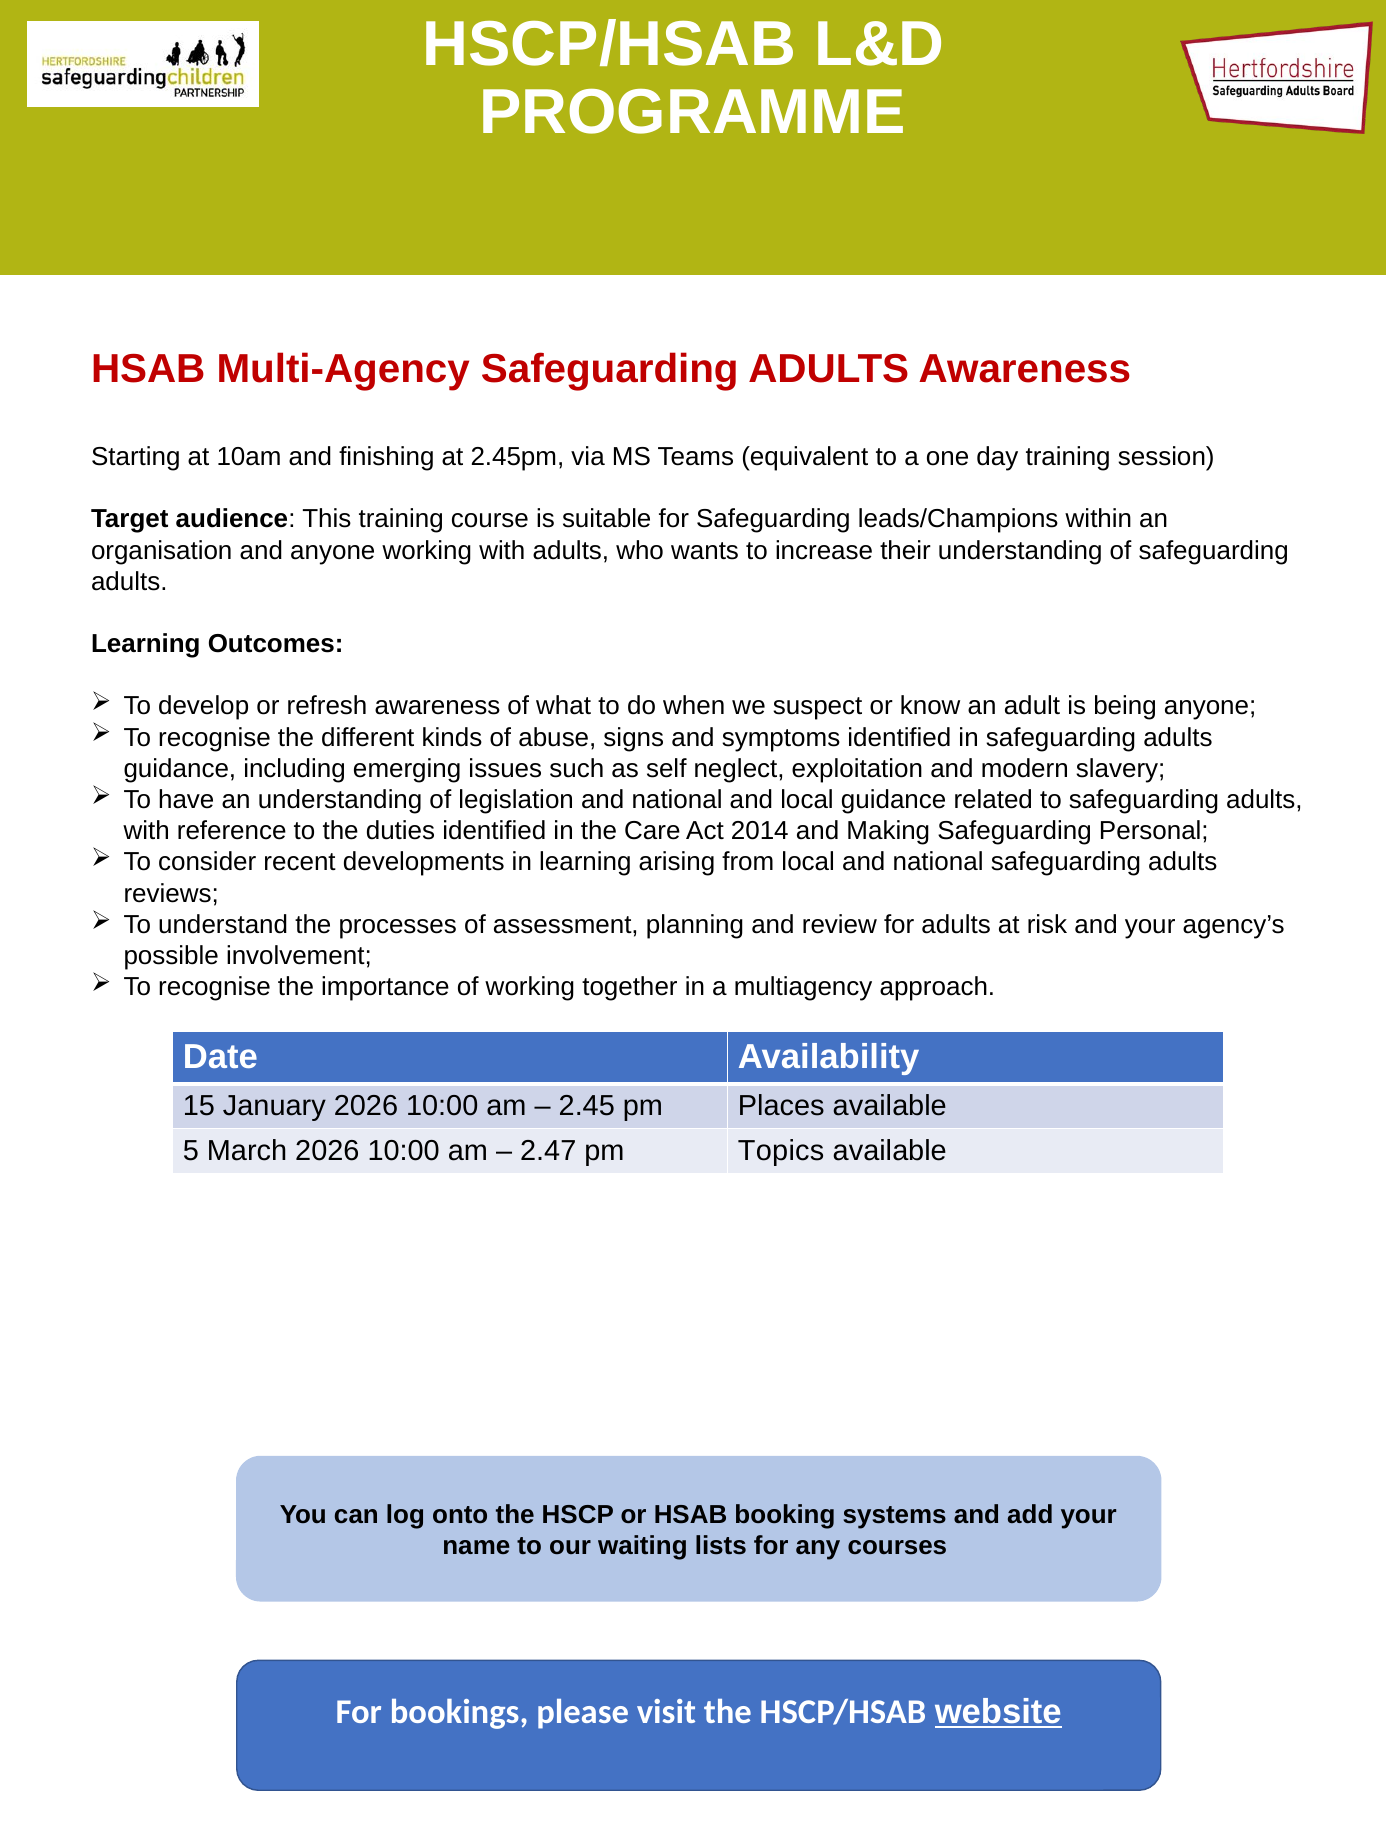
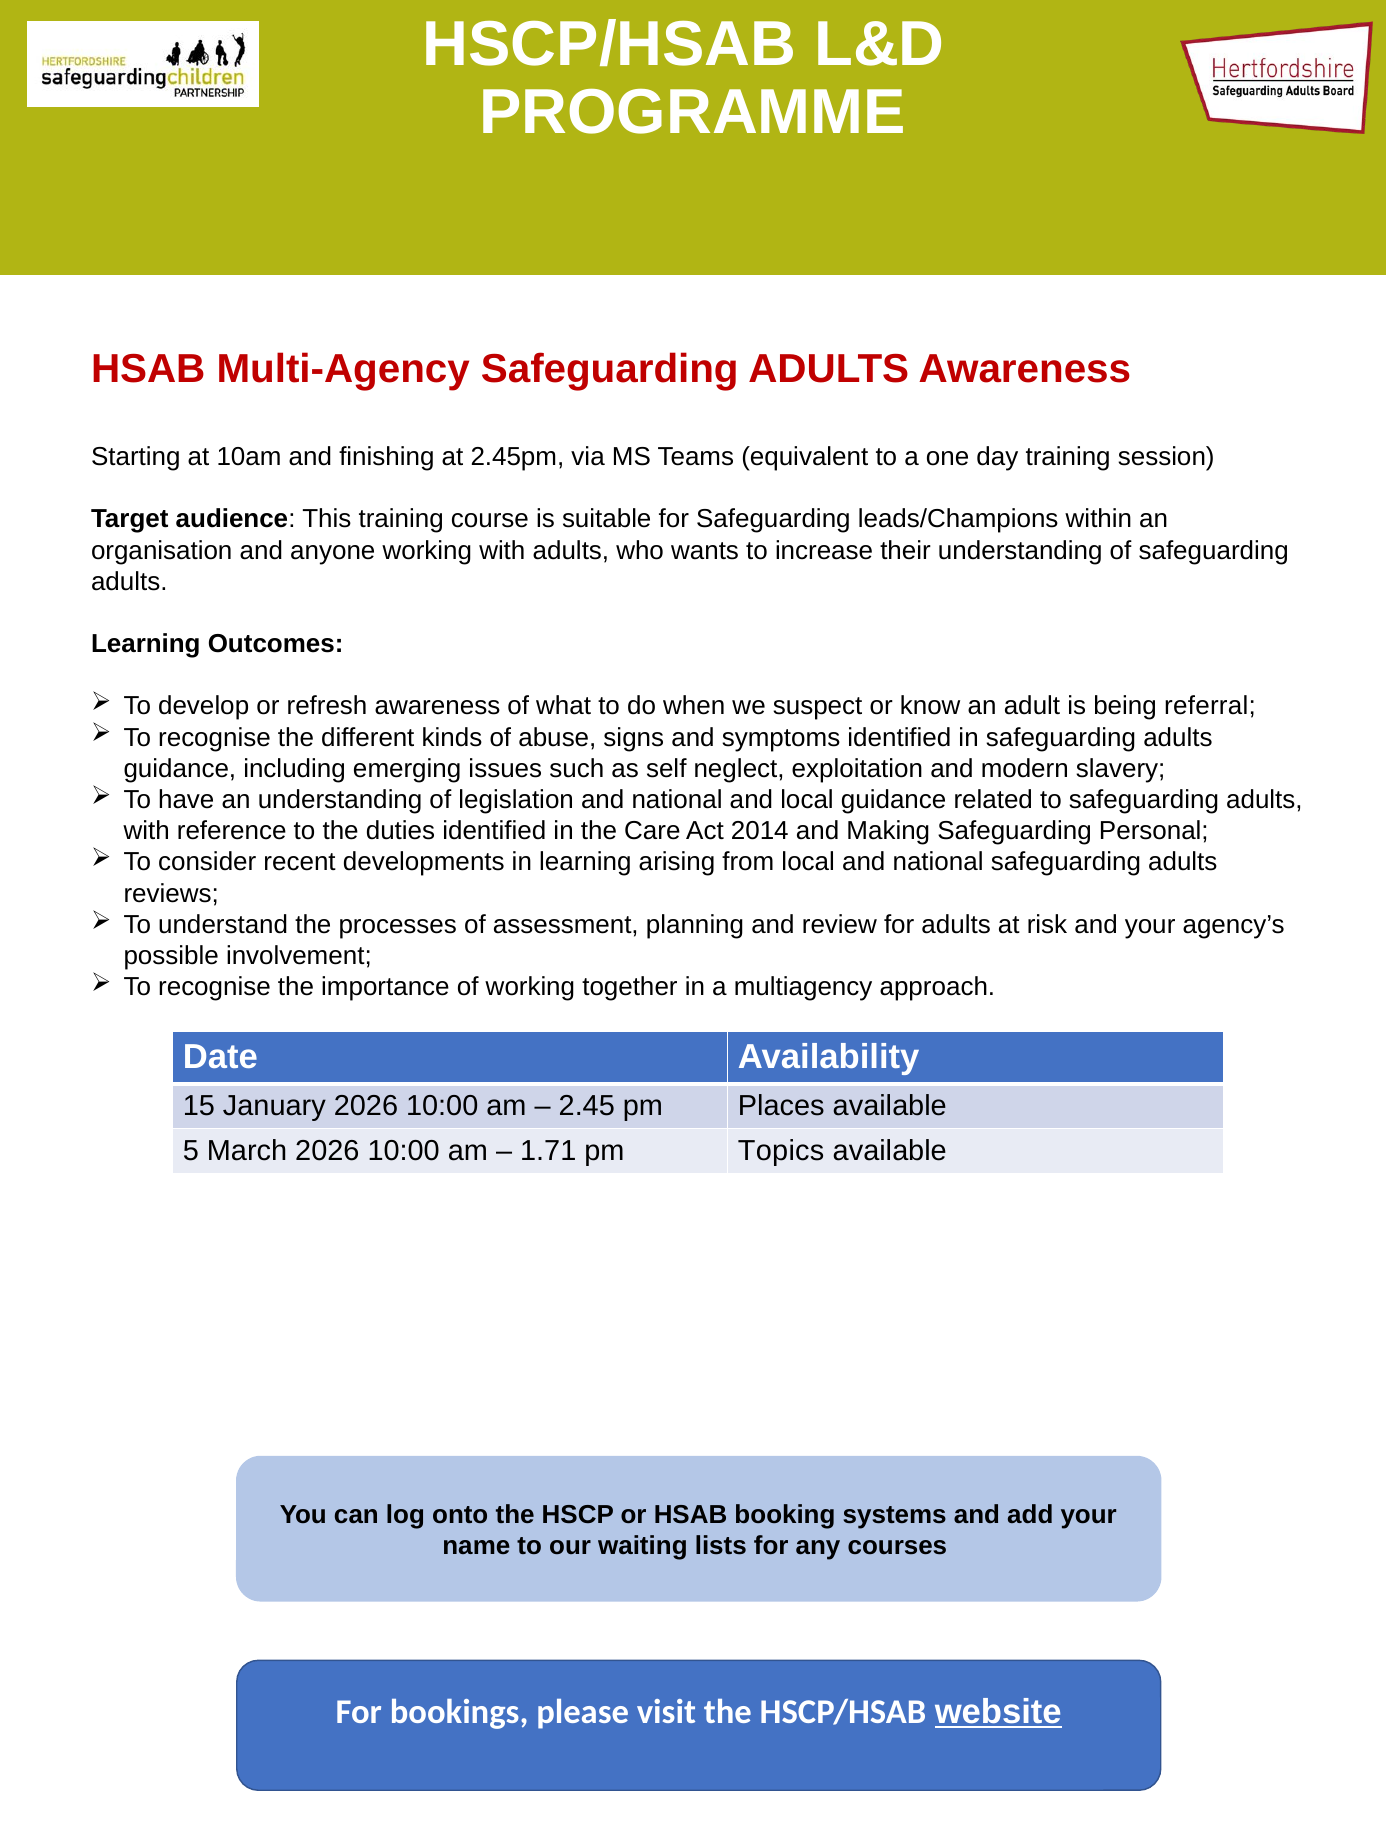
being anyone: anyone -> referral
2.47: 2.47 -> 1.71
